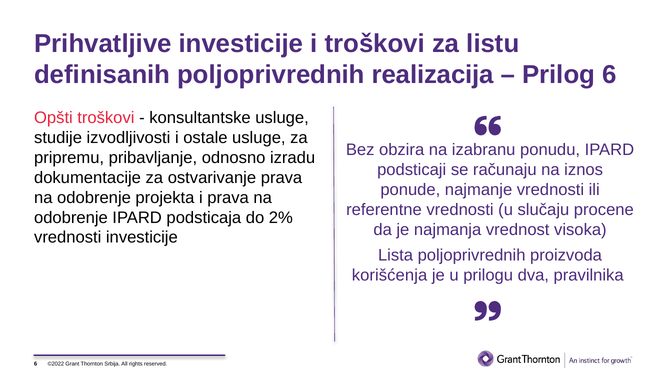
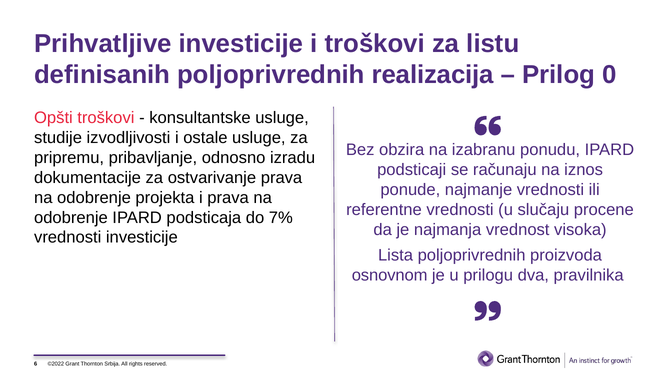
Prilog 6: 6 -> 0
2%: 2% -> 7%
korišćenja: korišćenja -> osnovnom
